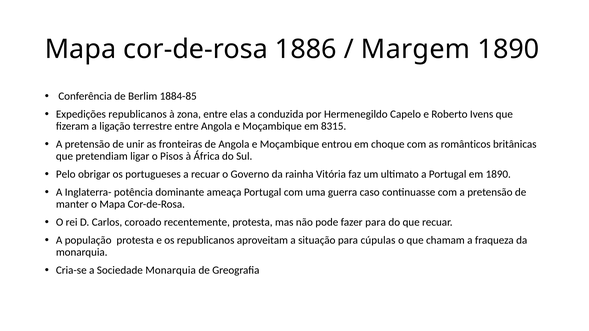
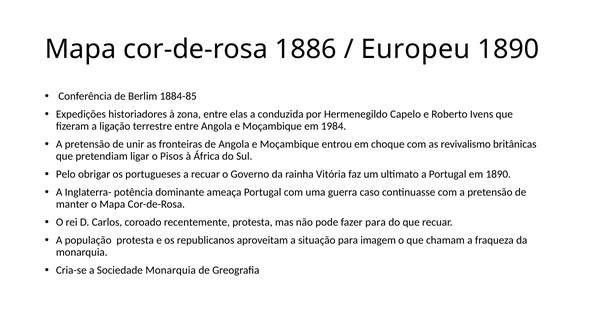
Margem: Margem -> Europeu
Expedições republicanos: republicanos -> historiadores
8315: 8315 -> 1984
românticos: românticos -> revivalismo
cúpulas: cúpulas -> imagem
